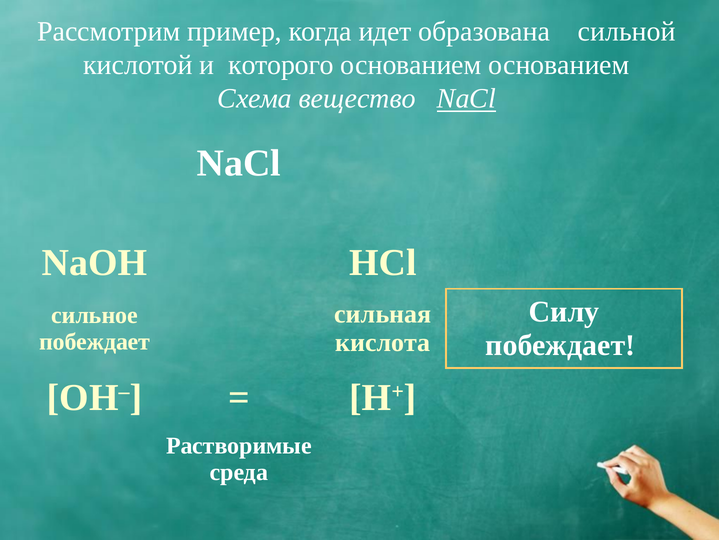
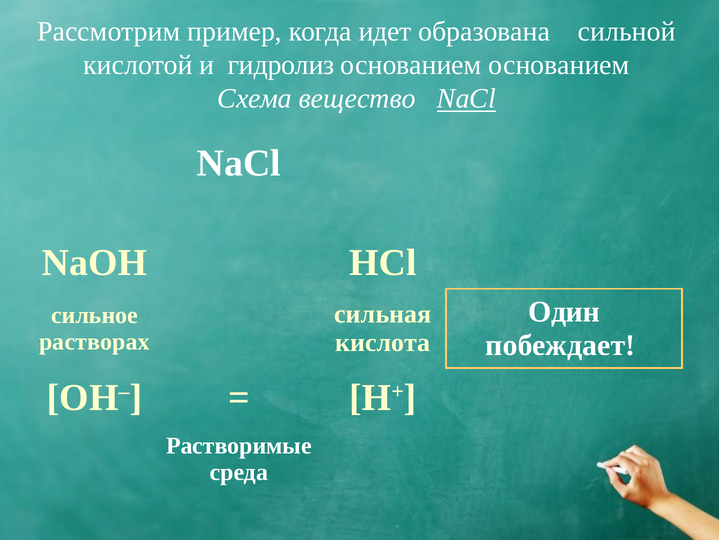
которого: которого -> гидролиз
Силу: Силу -> Один
побеждает at (95, 341): побеждает -> растворах
